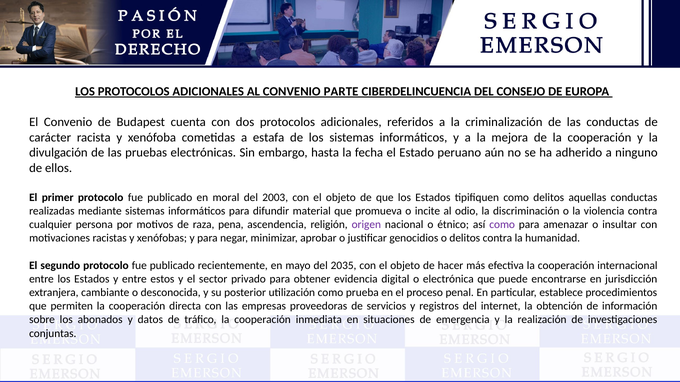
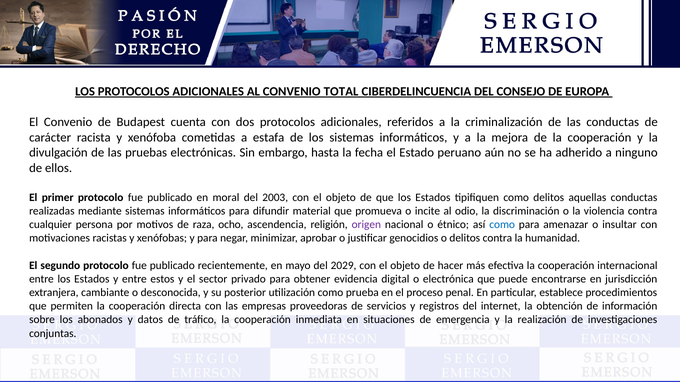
PARTE: PARTE -> TOTAL
pena: pena -> ocho
como at (502, 225) colour: purple -> blue
2035: 2035 -> 2029
